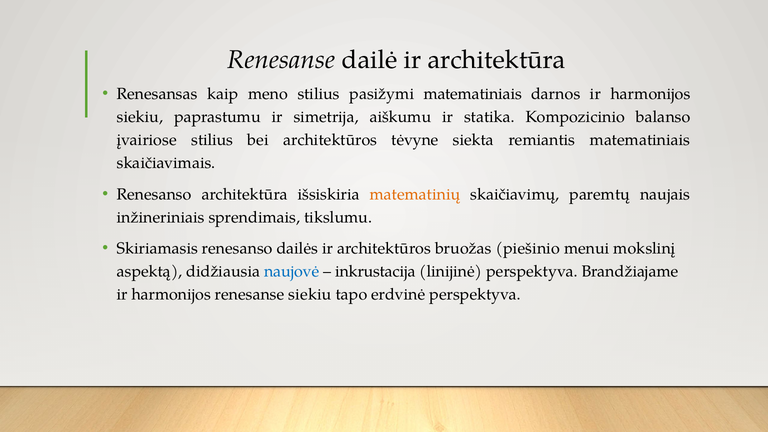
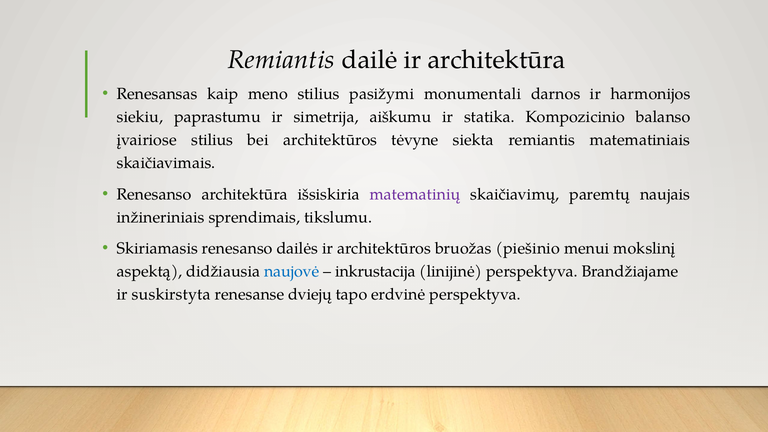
Renesanse at (281, 60): Renesanse -> Remiantis
pasižymi matematiniais: matematiniais -> monumentali
matematinių colour: orange -> purple
harmonijos at (171, 294): harmonijos -> suskirstyta
renesanse siekiu: siekiu -> dviejų
